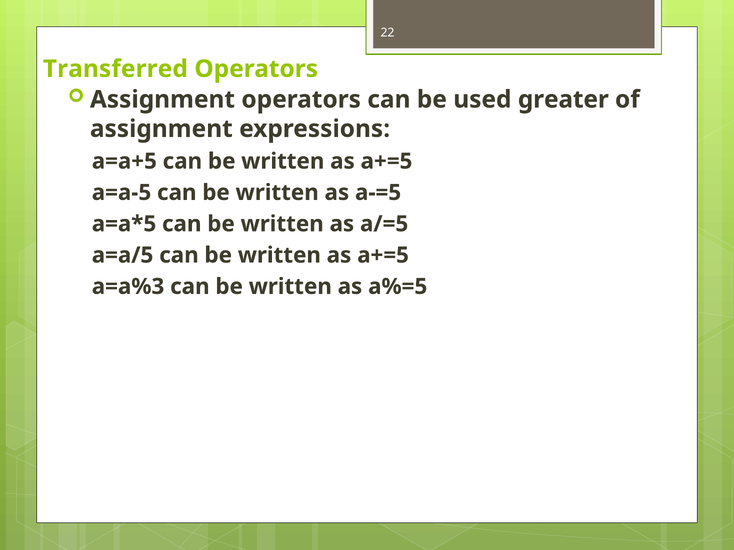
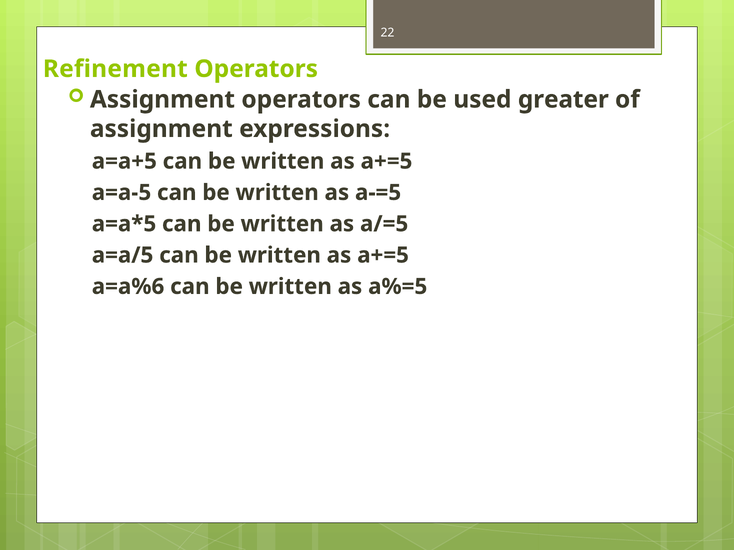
Transferred: Transferred -> Refinement
a=a%3: a=a%3 -> a=a%6
